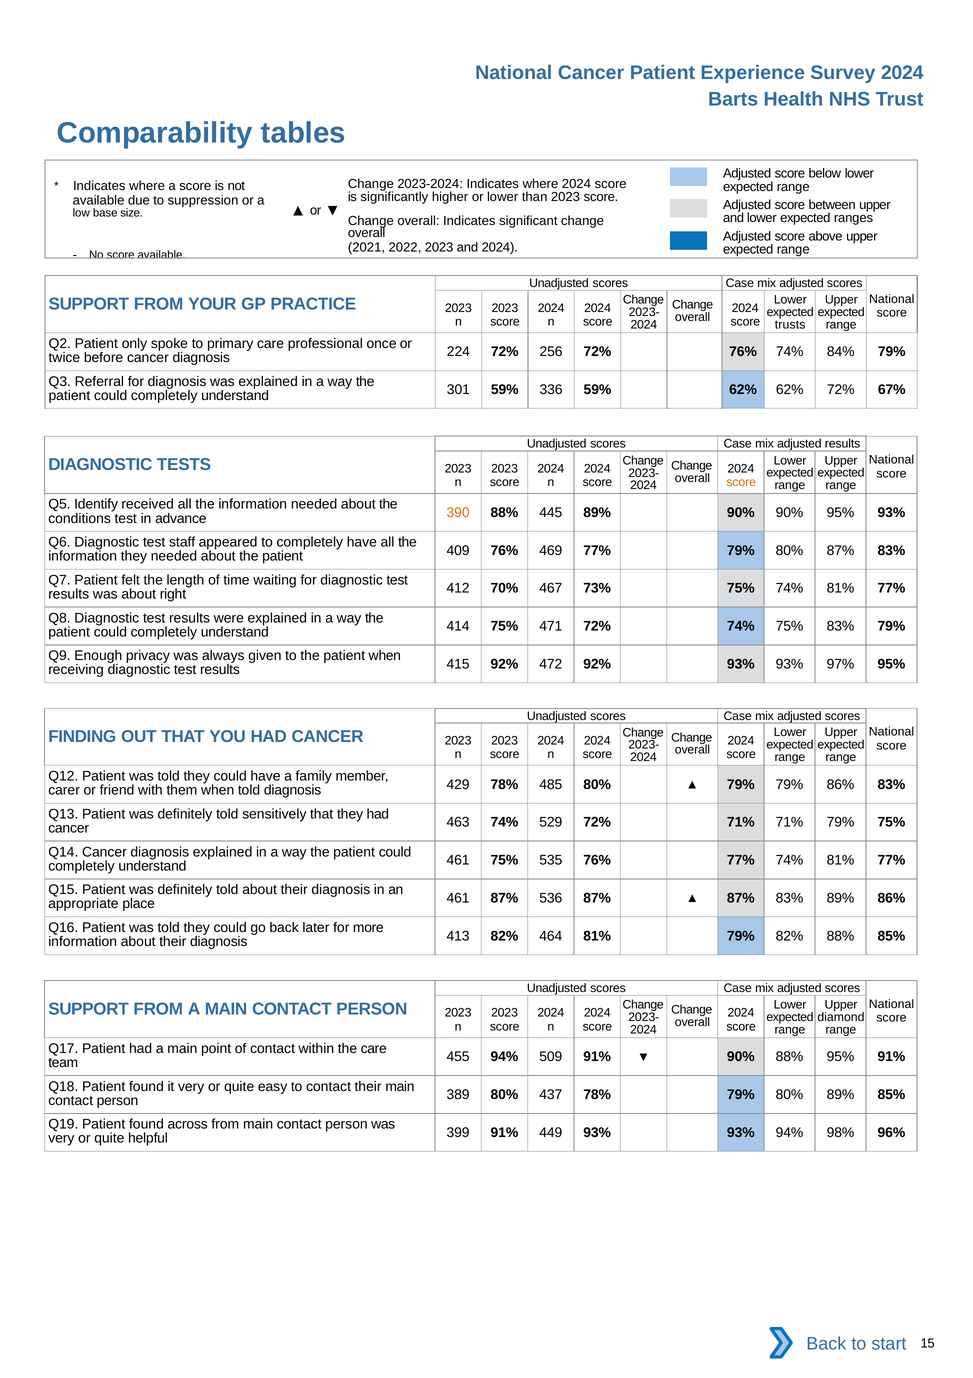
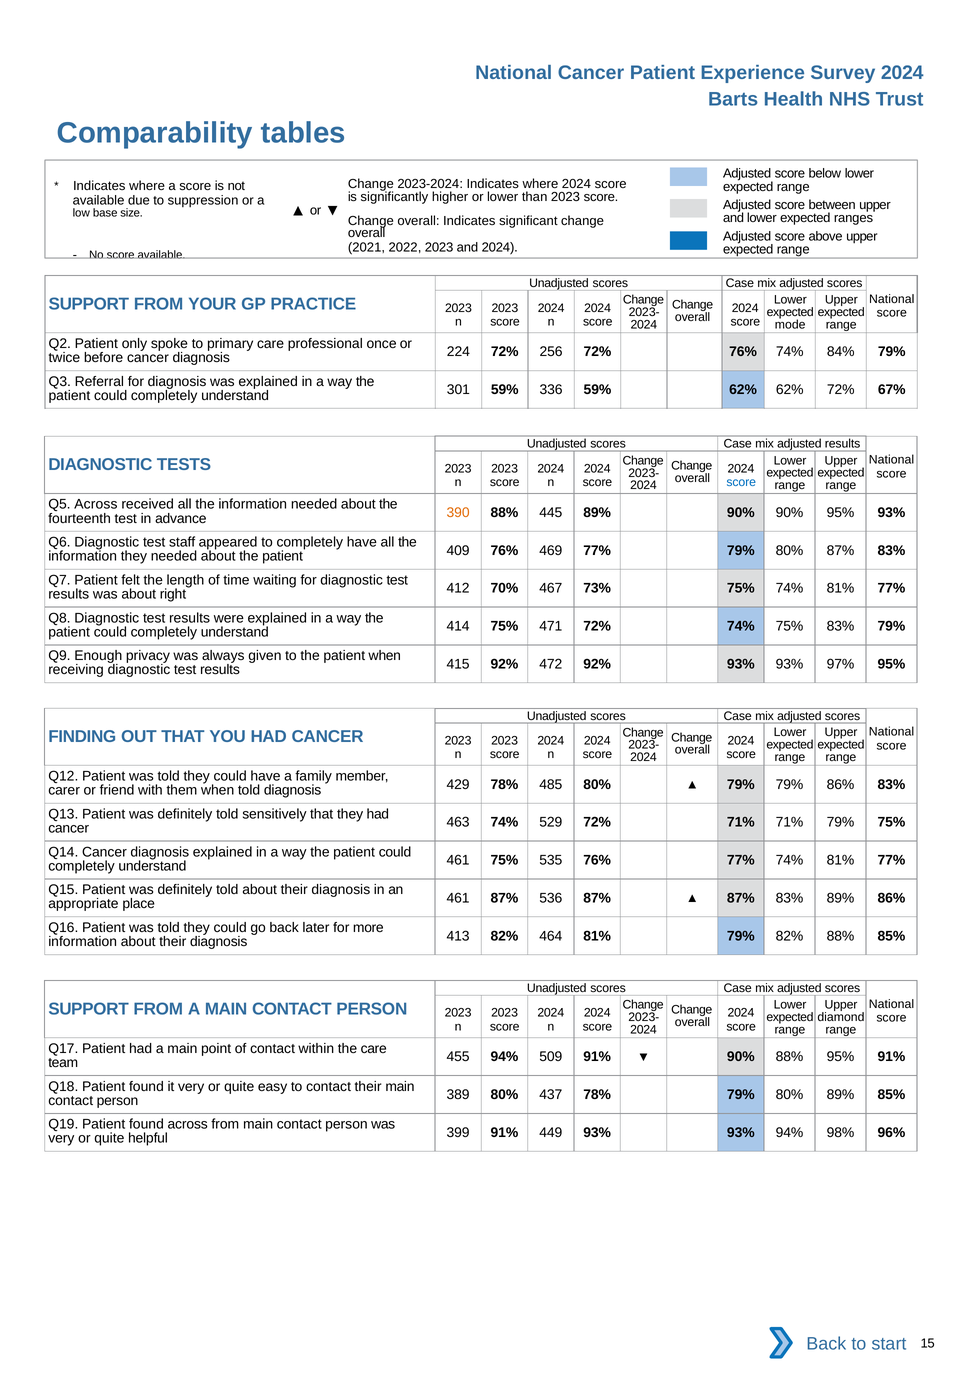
trusts: trusts -> mode
score at (741, 482) colour: orange -> blue
Q5 Identify: Identify -> Across
conditions: conditions -> fourteenth
